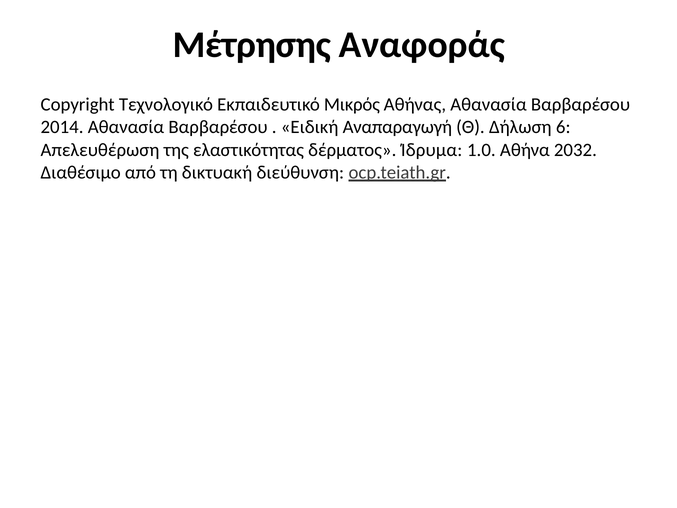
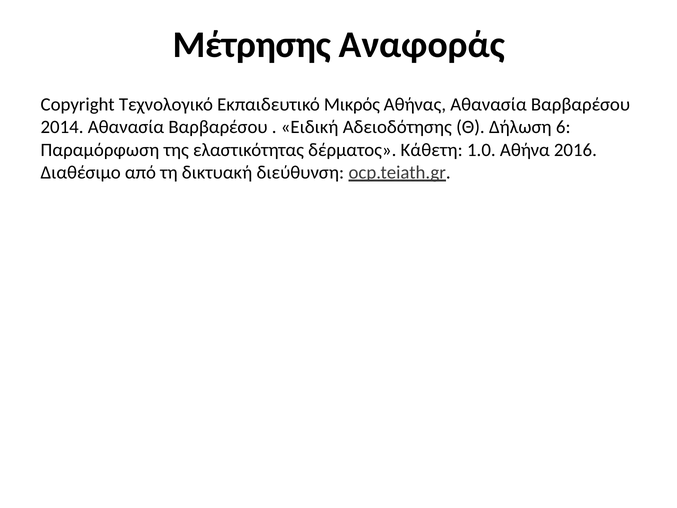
Αναπαραγωγή: Αναπαραγωγή -> Αδειοδότησης
Απελευθέρωση: Απελευθέρωση -> Παραμόρφωση
Ίδρυμα: Ίδρυμα -> Κάθετη
2032: 2032 -> 2016
